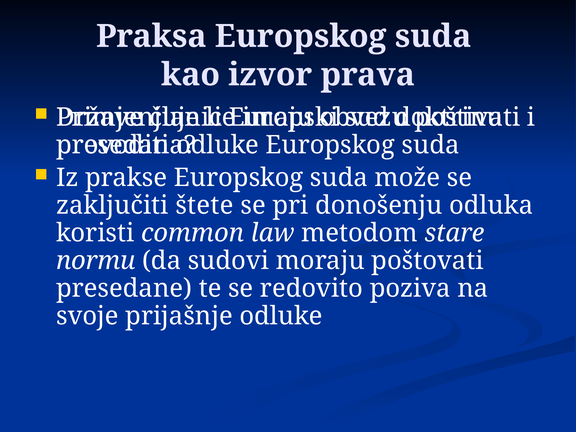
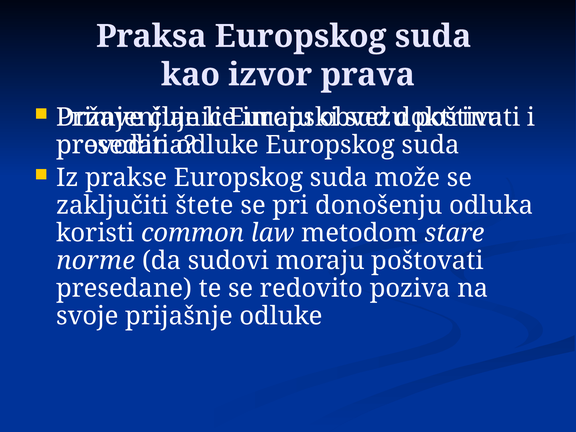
normu: normu -> norme
